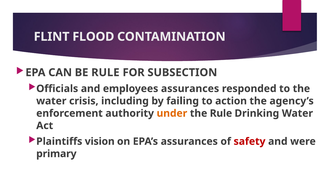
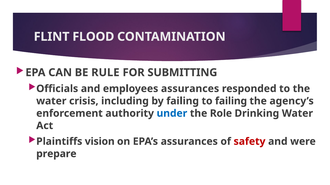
SUBSECTION: SUBSECTION -> SUBMITTING
to action: action -> failing
under colour: orange -> blue
the Rule: Rule -> Role
primary: primary -> prepare
